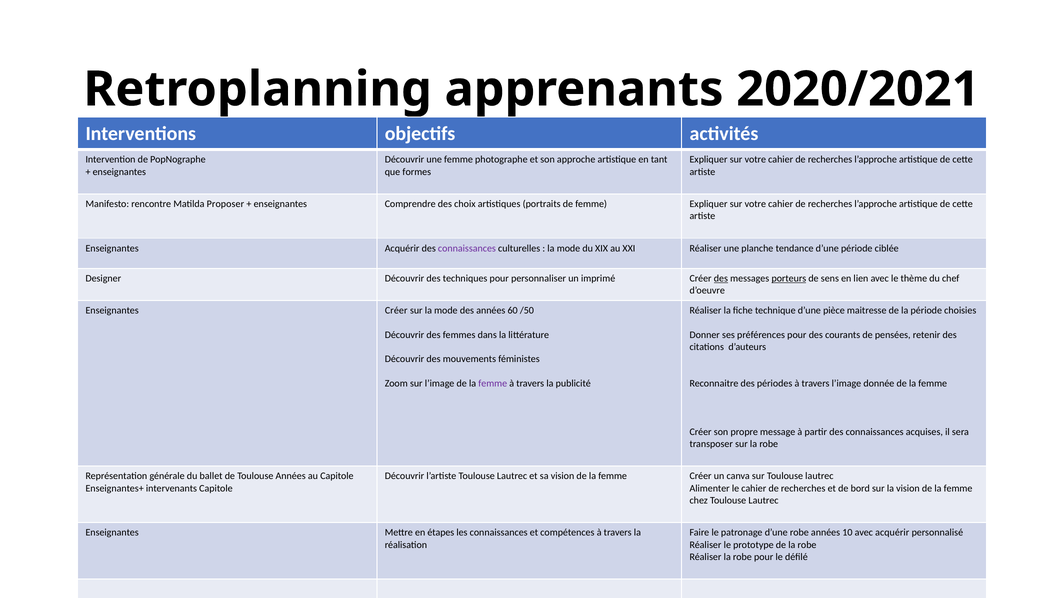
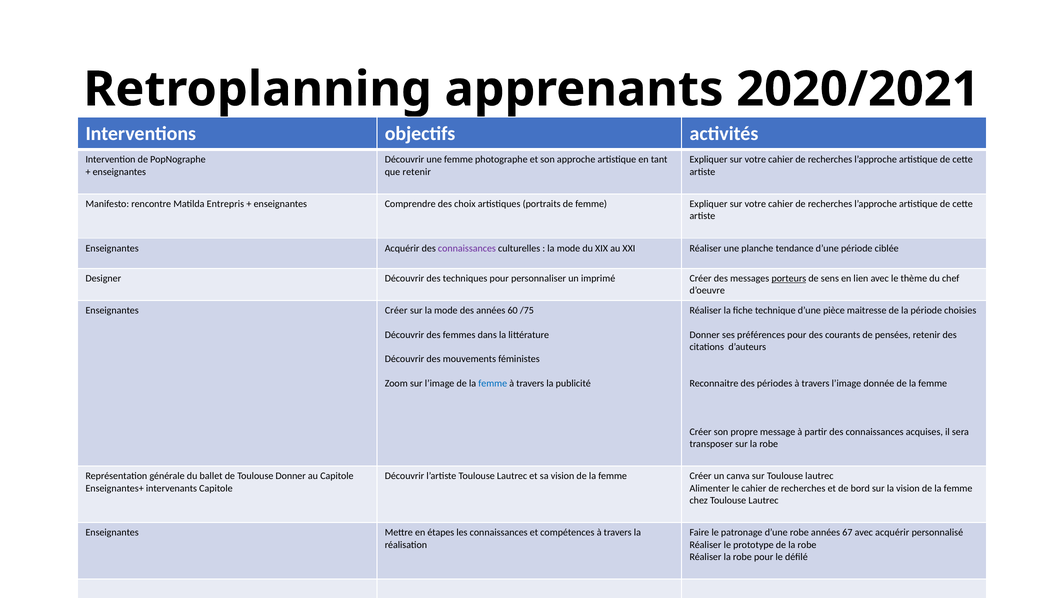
que formes: formes -> retenir
Proposer: Proposer -> Entrepris
des at (721, 279) underline: present -> none
/50: /50 -> /75
femme at (493, 384) colour: purple -> blue
Toulouse Années: Années -> Donner
10: 10 -> 67
